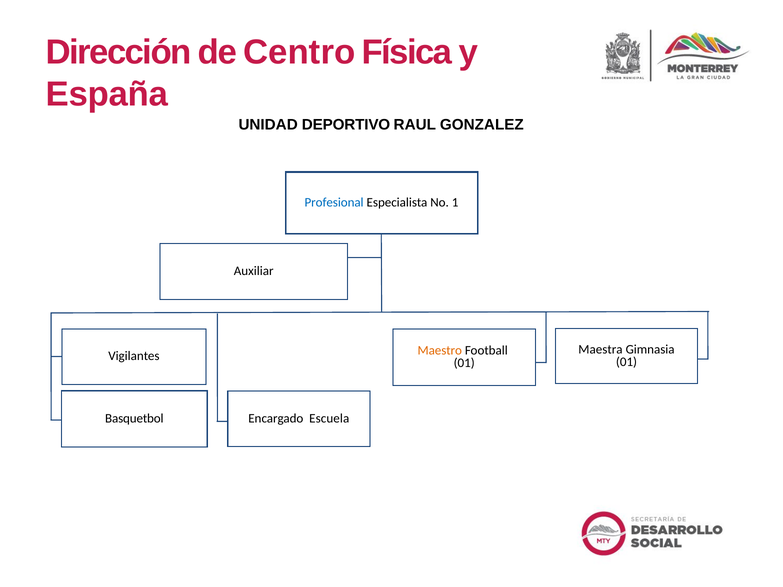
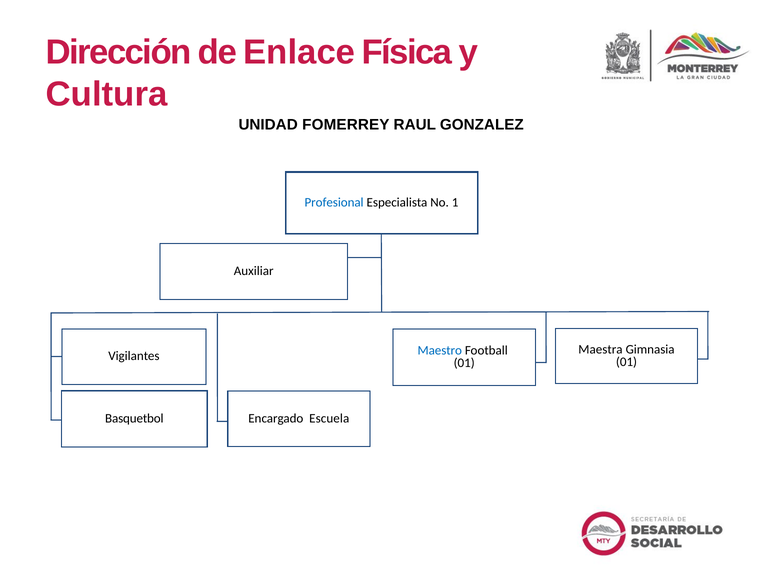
Centro: Centro -> Enlace
España: España -> Cultura
DEPORTIVO: DEPORTIVO -> FOMERREY
Maestro colour: orange -> blue
